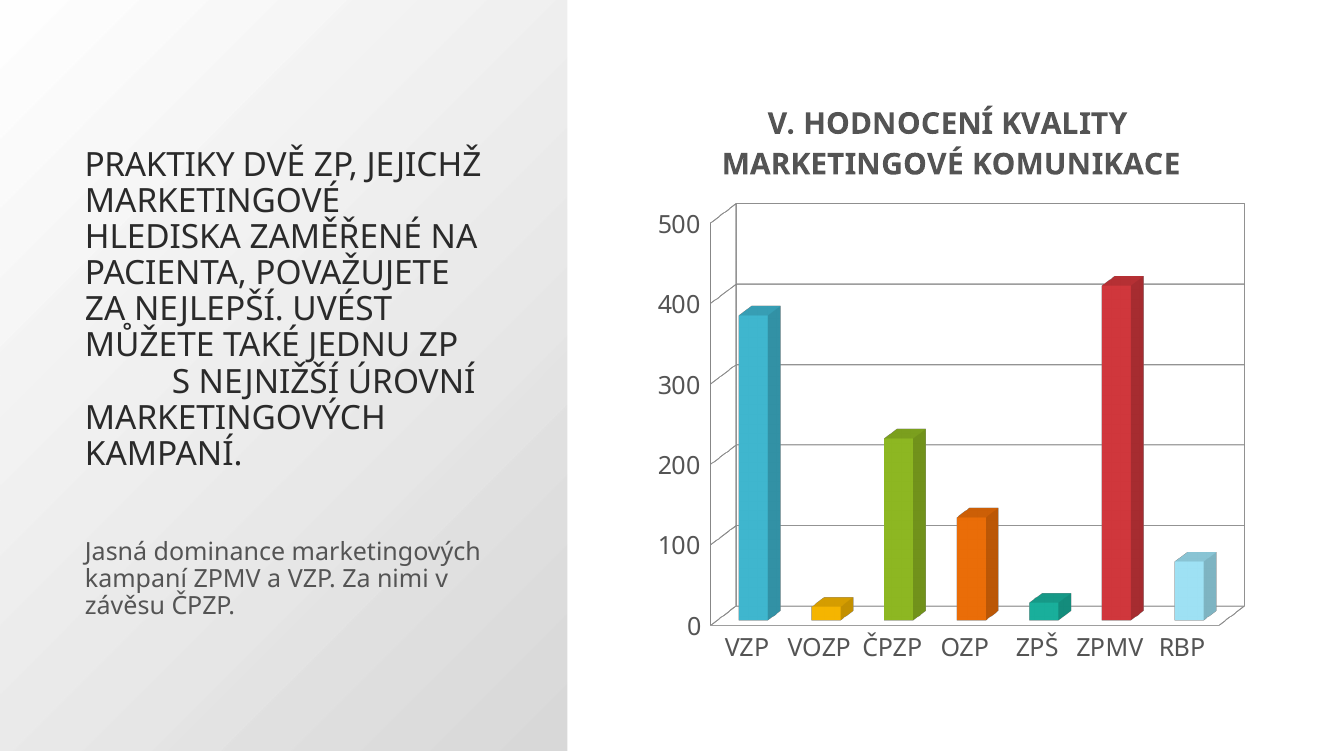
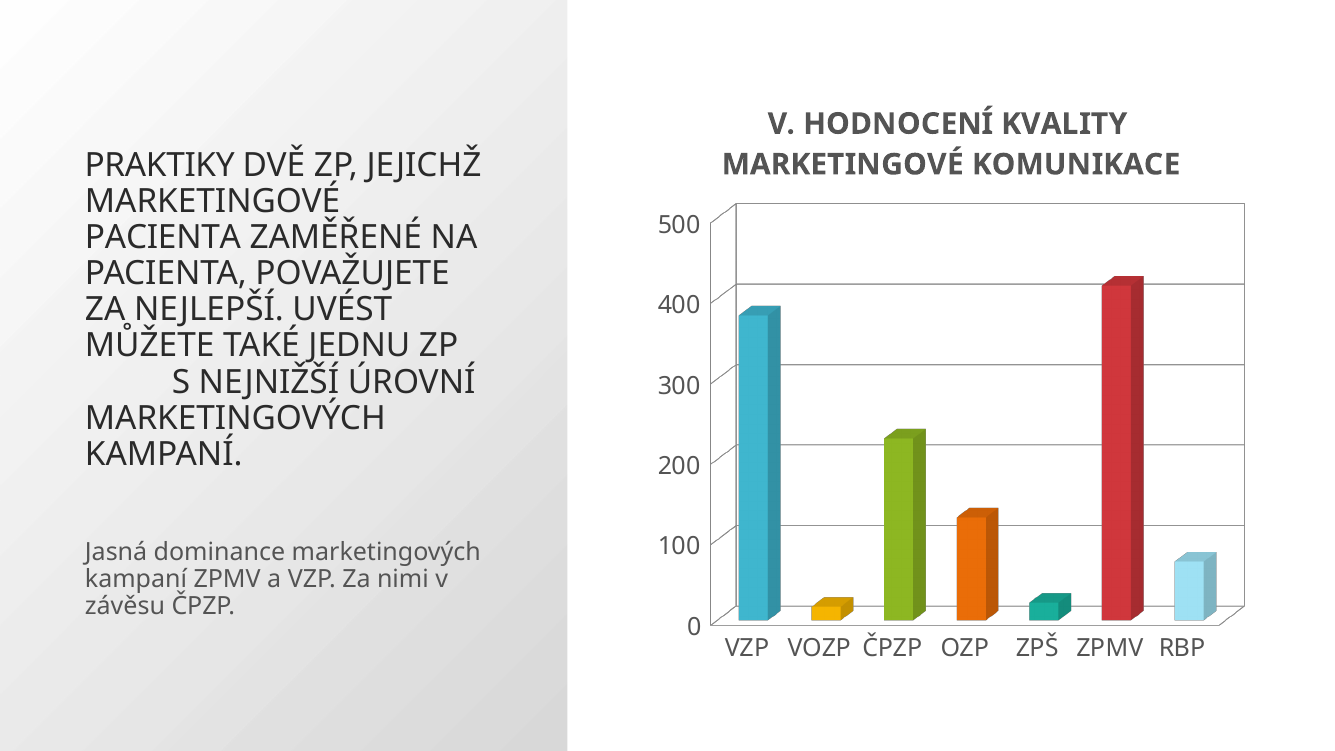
HLEDISKA at (163, 238): HLEDISKA -> PACIENTA
